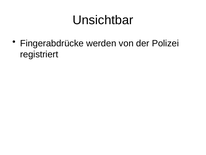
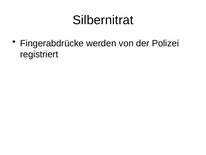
Unsichtbar: Unsichtbar -> Silbernitrat
